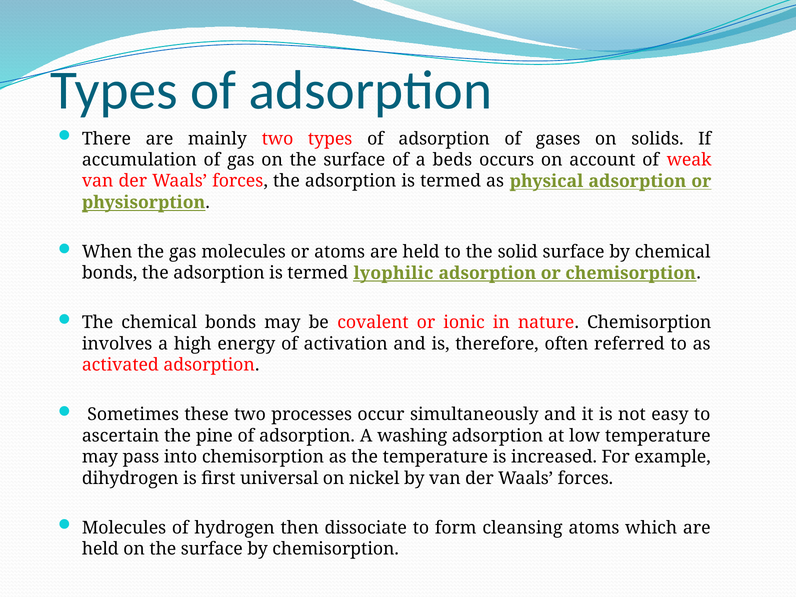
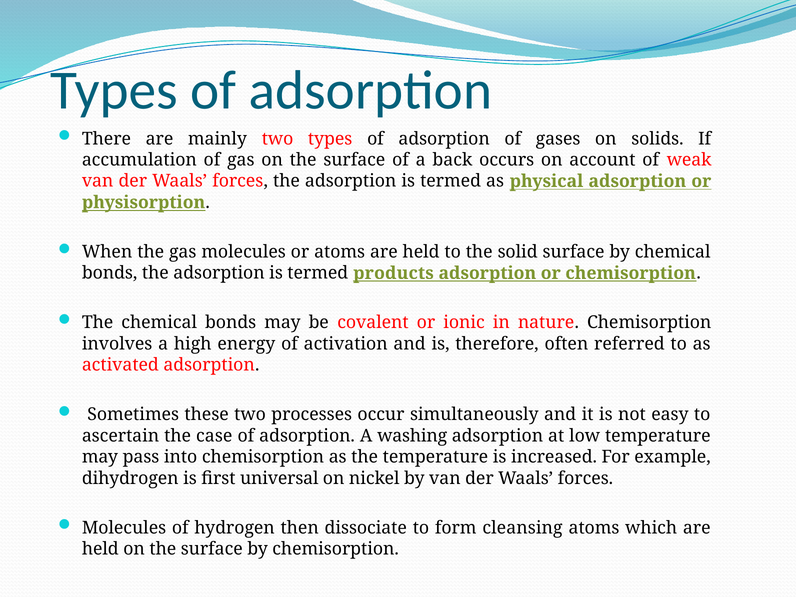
beds: beds -> back
lyophilic: lyophilic -> products
pine: pine -> case
